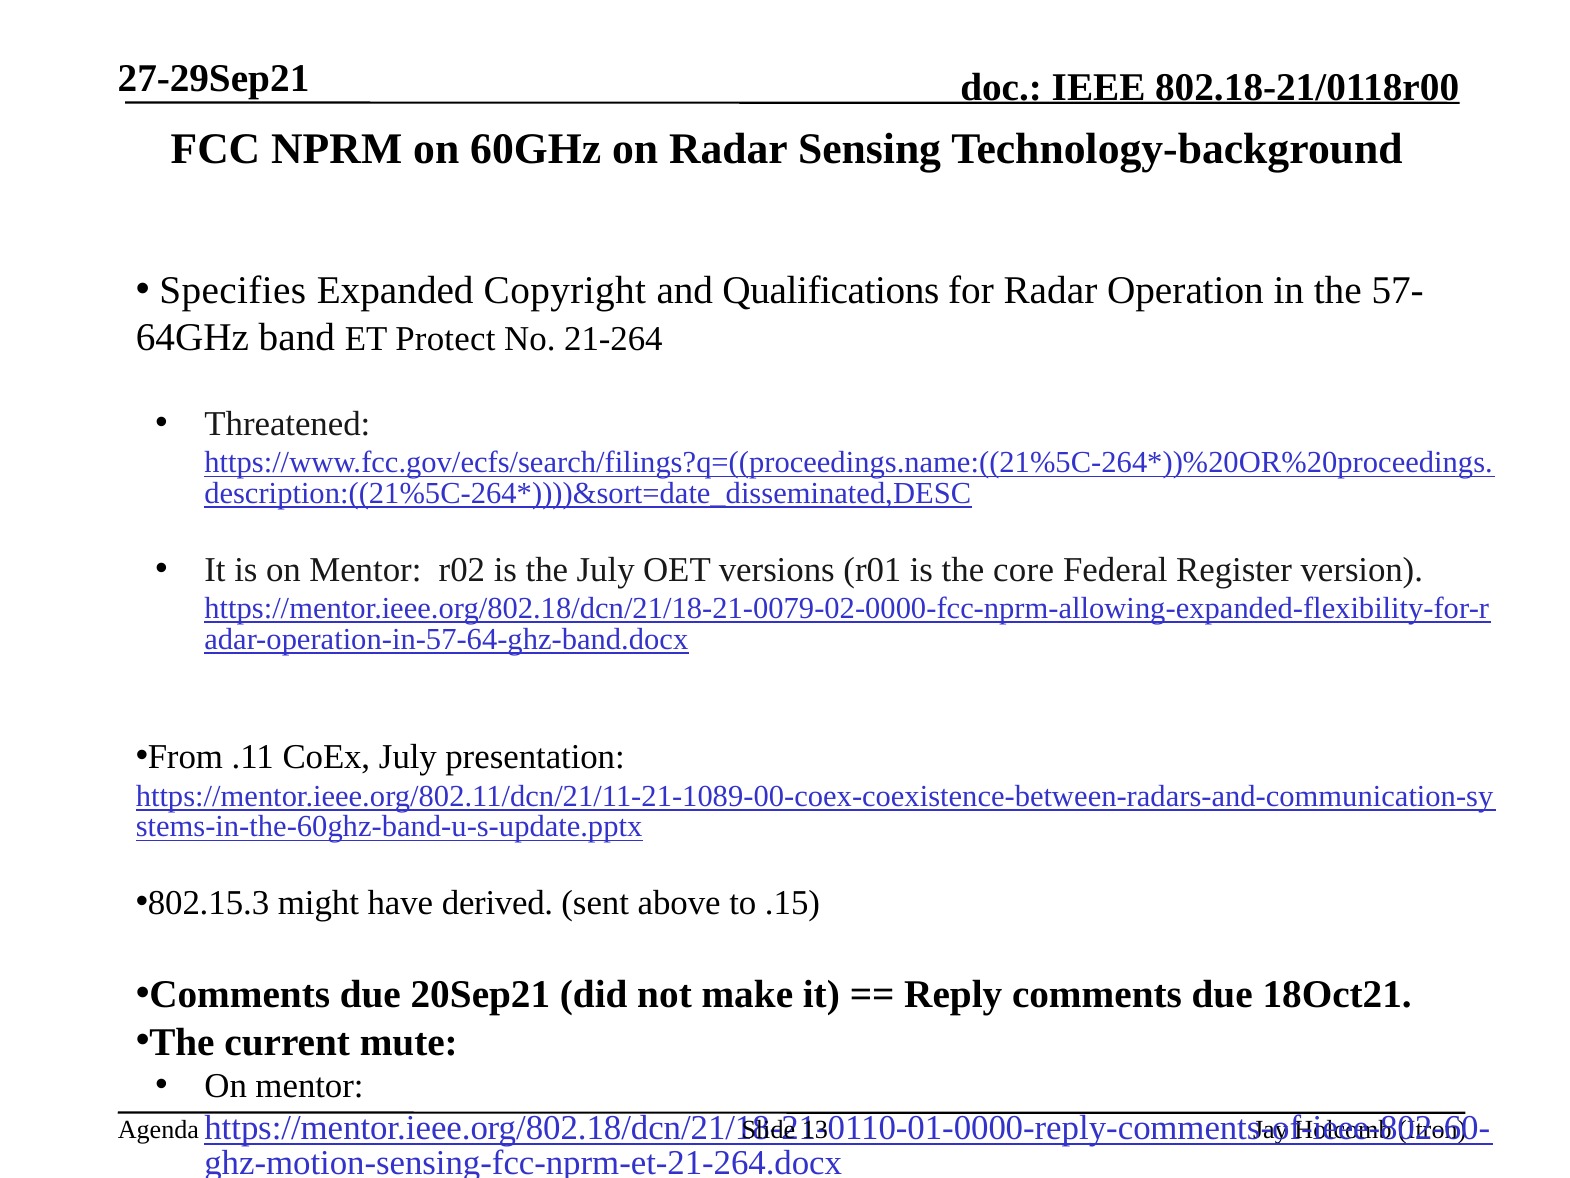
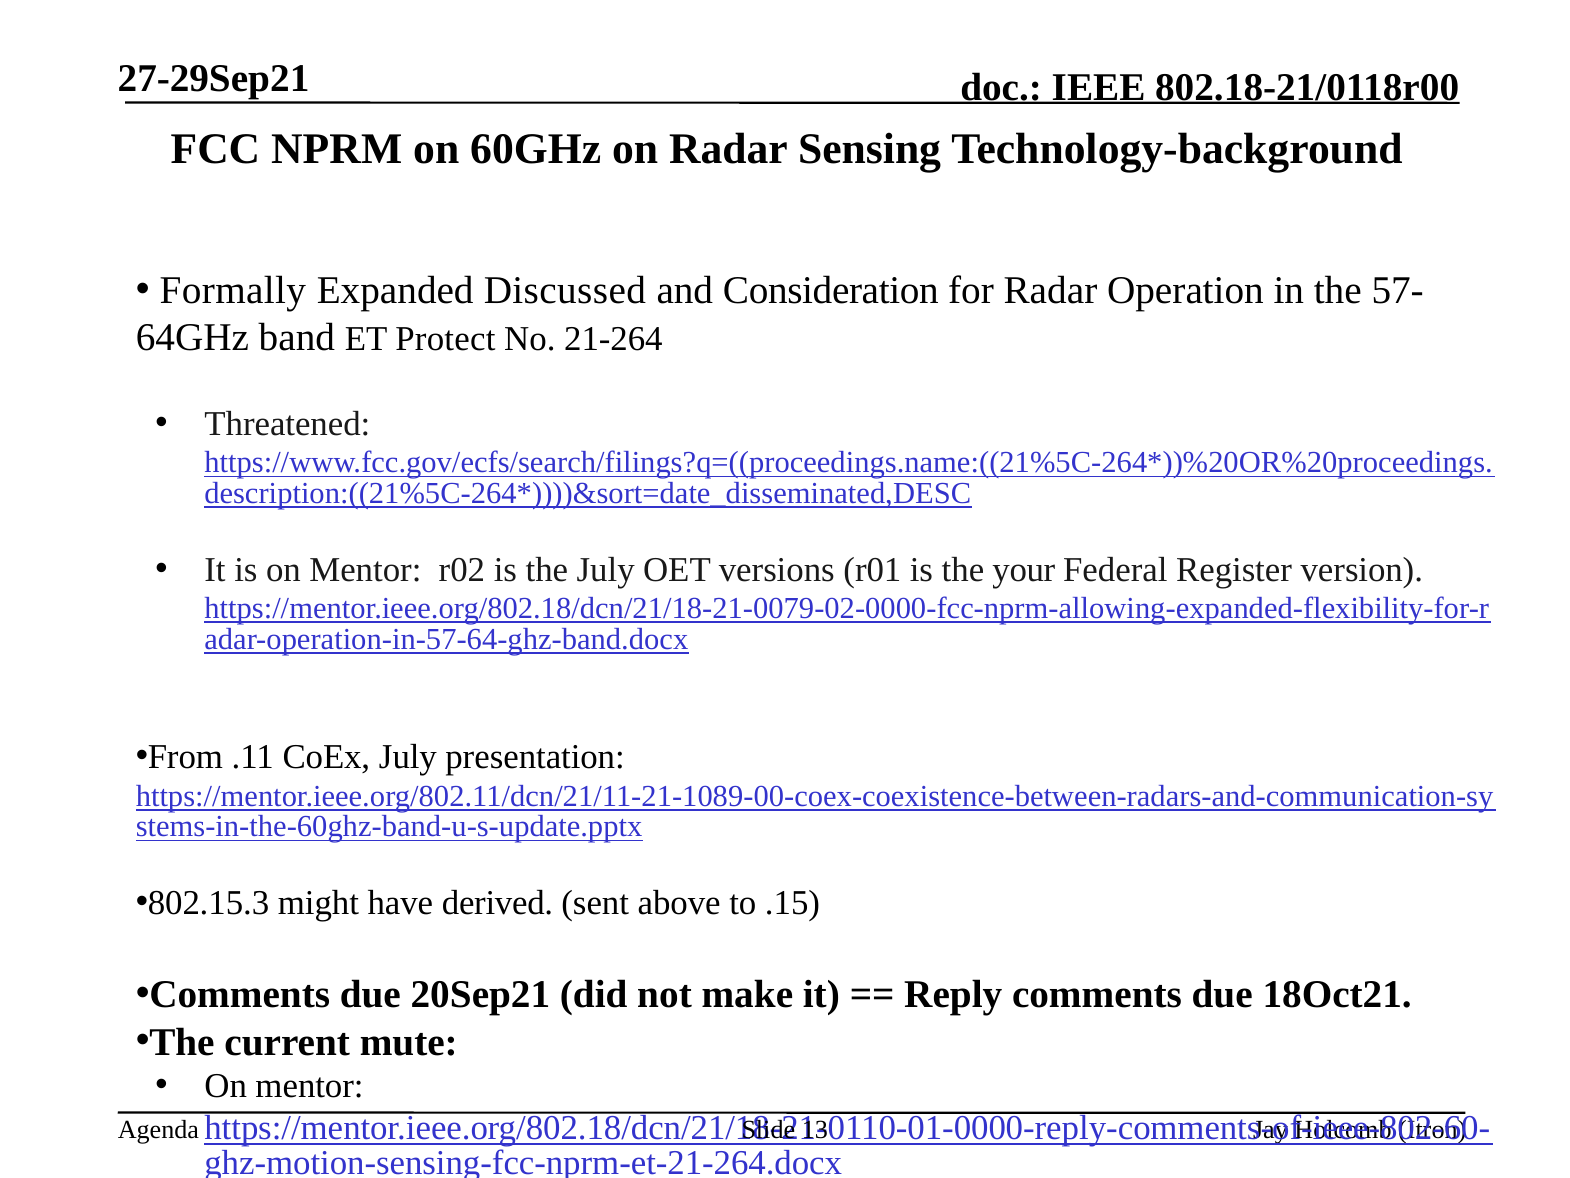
Specifies: Specifies -> Formally
Copyright: Copyright -> Discussed
Qualifications: Qualifications -> Consideration
core: core -> your
